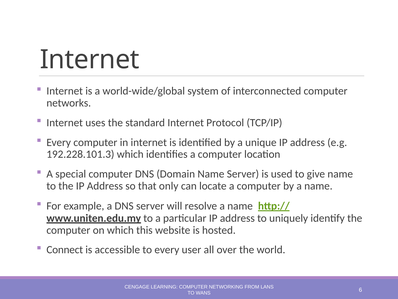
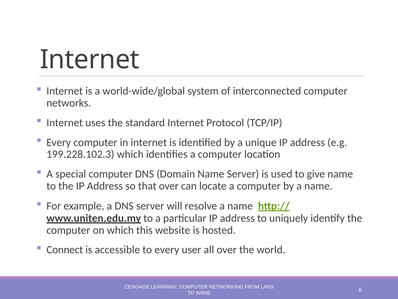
192.228.101.3: 192.228.101.3 -> 199.228.102.3
that only: only -> over
